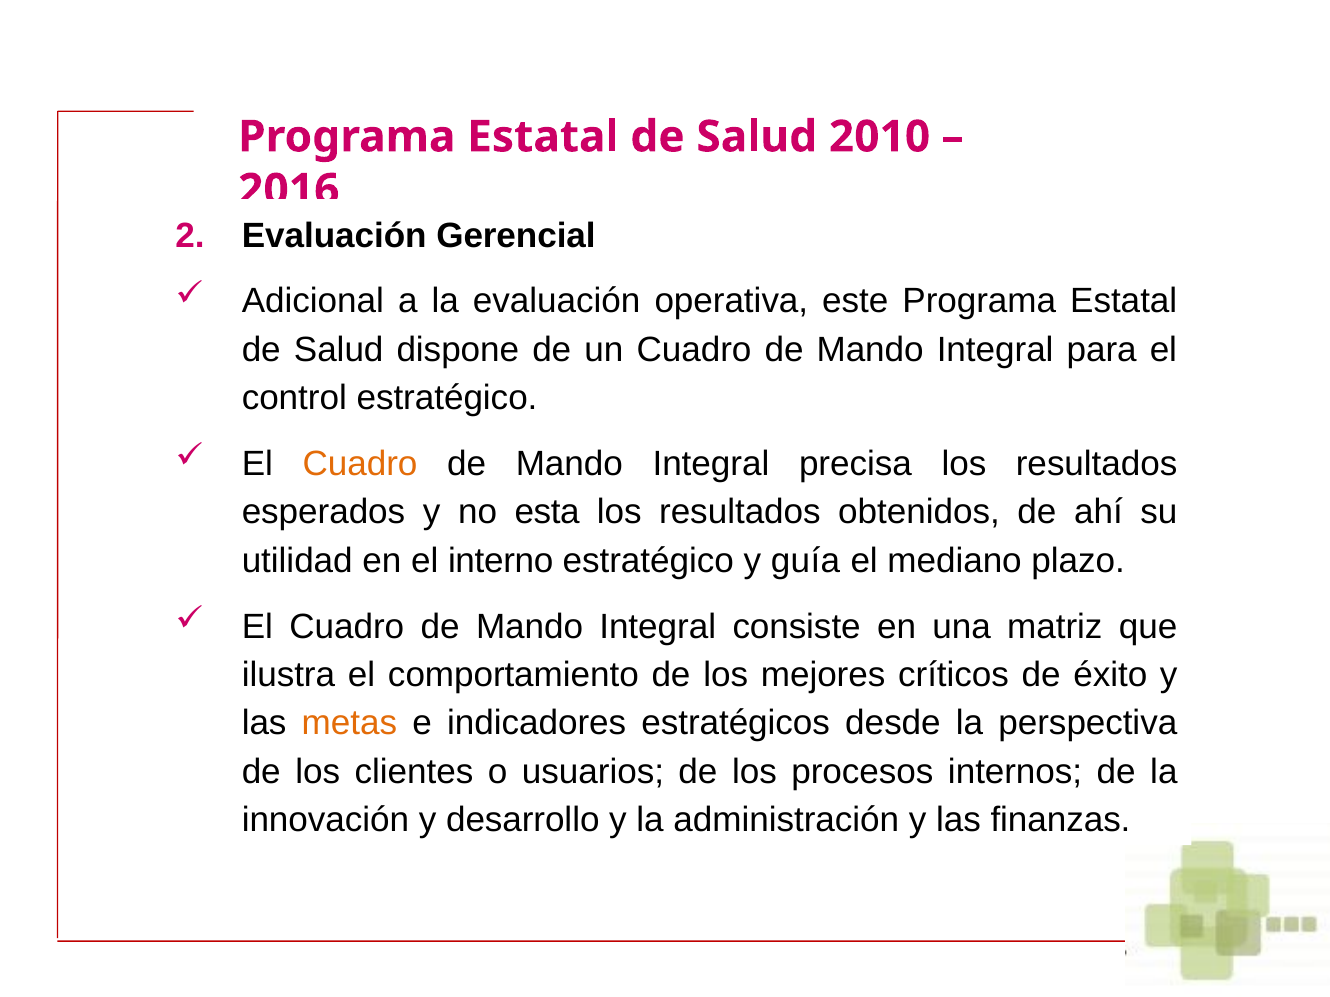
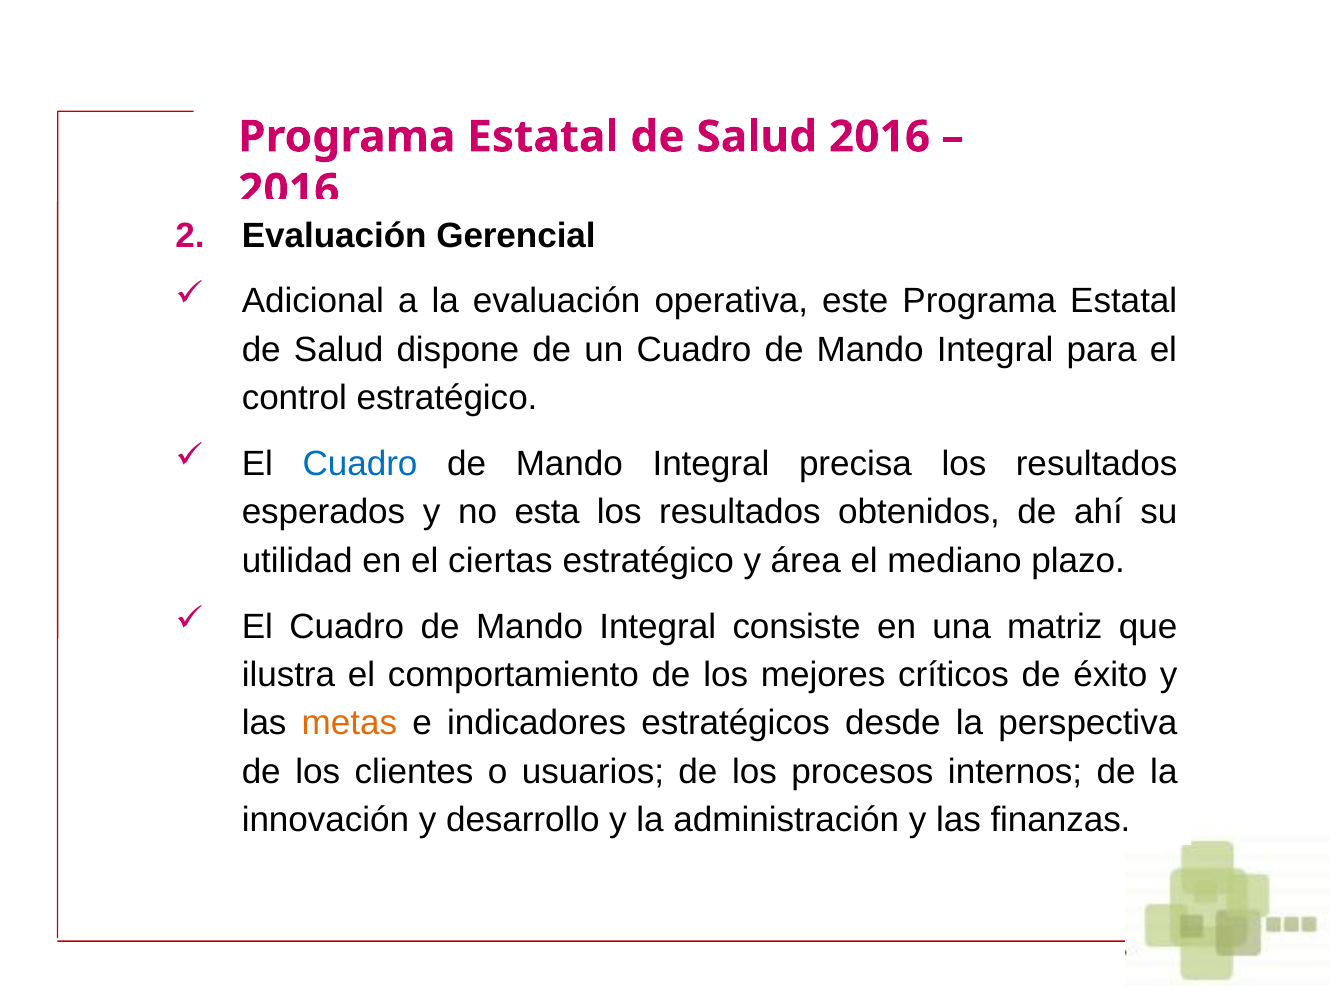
Salud 2010: 2010 -> 2016
Cuadro at (360, 464) colour: orange -> blue
interno: interno -> ciertas
guía: guía -> área
